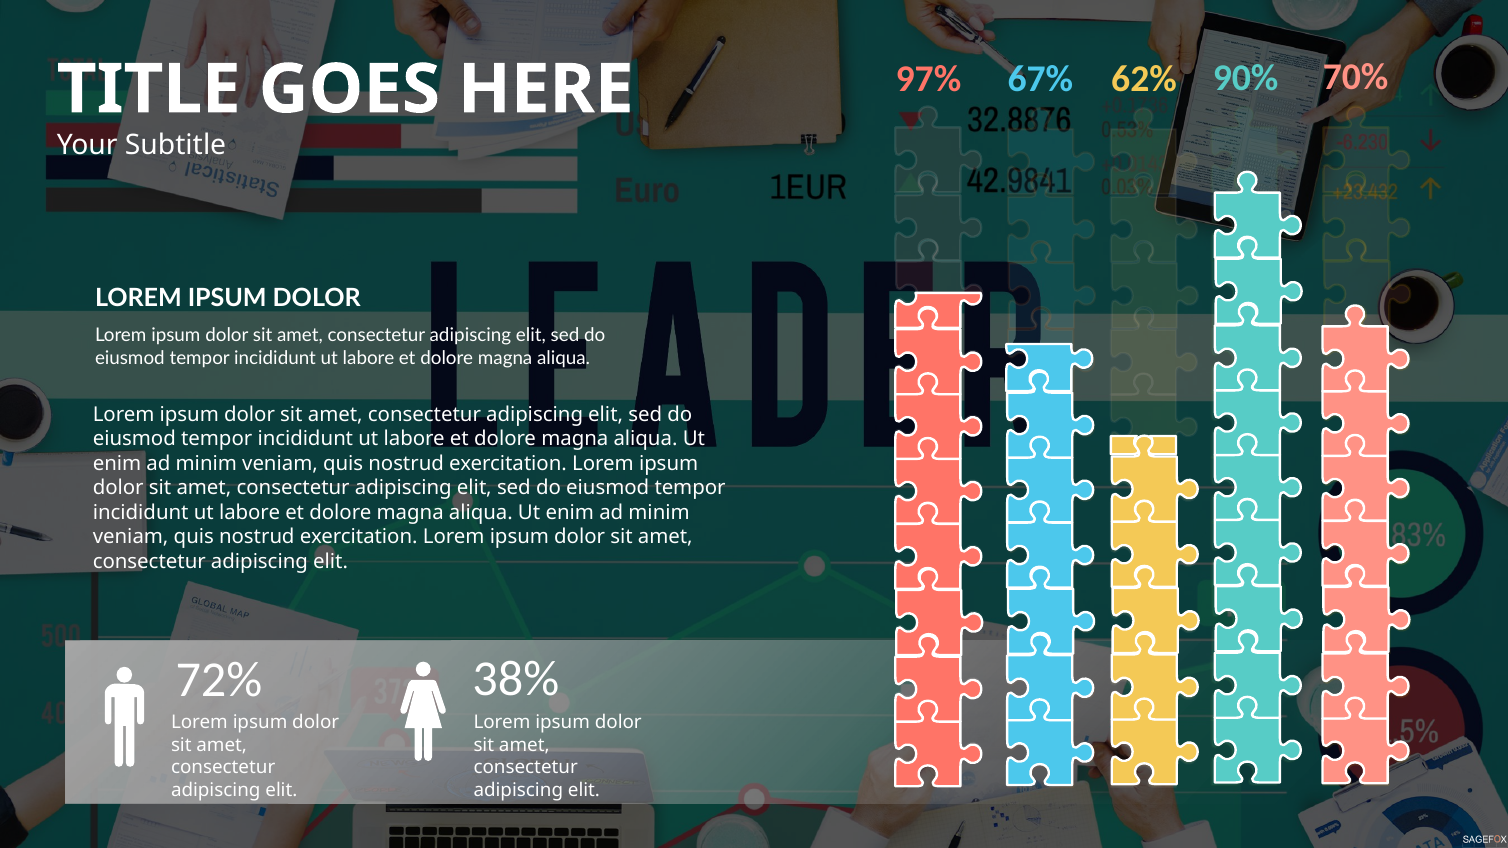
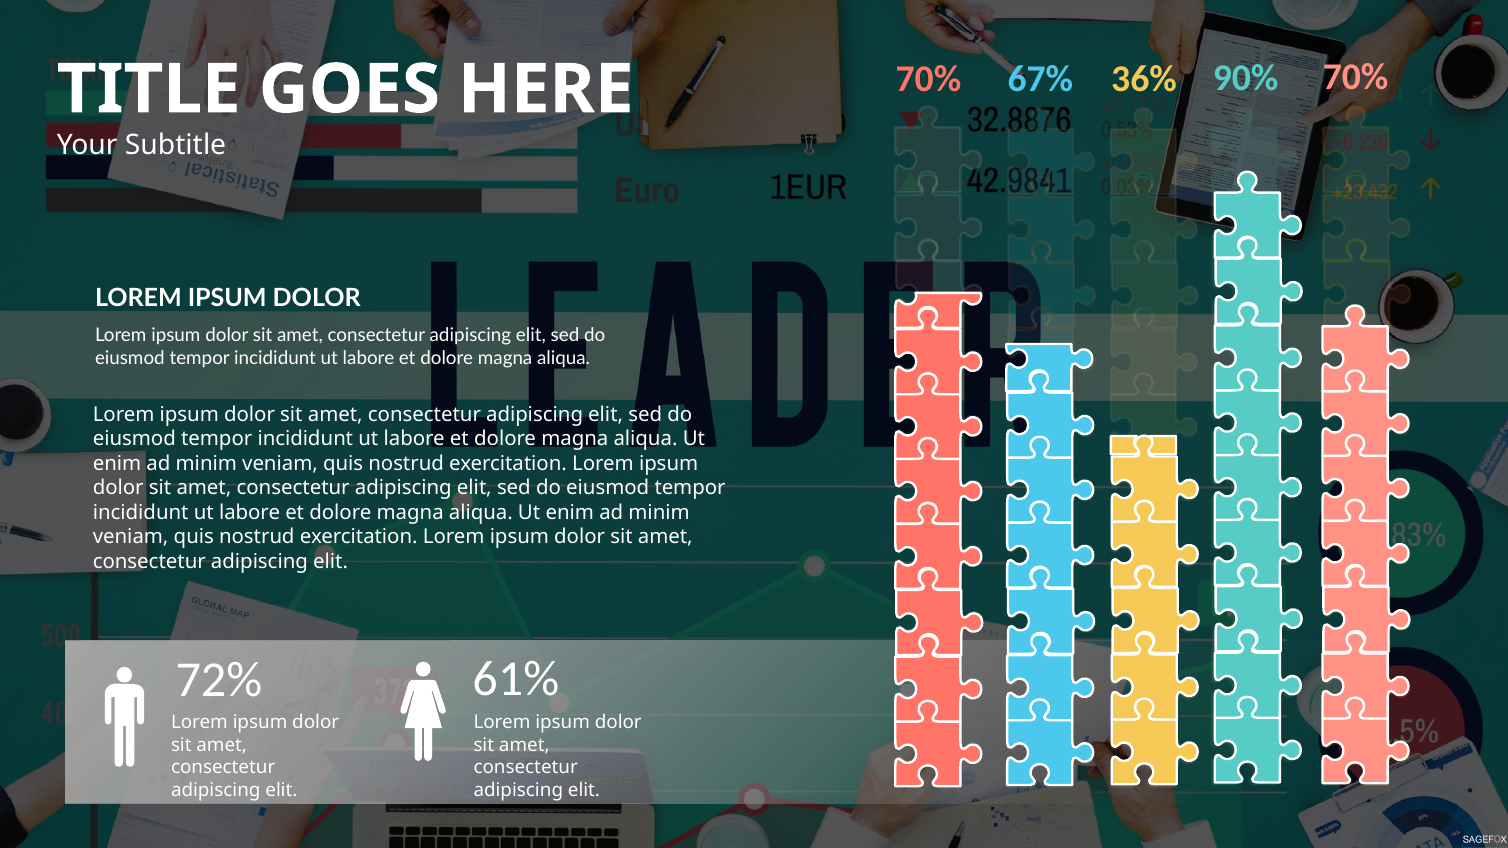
97% at (928, 79): 97% -> 70%
62%: 62% -> 36%
38%: 38% -> 61%
